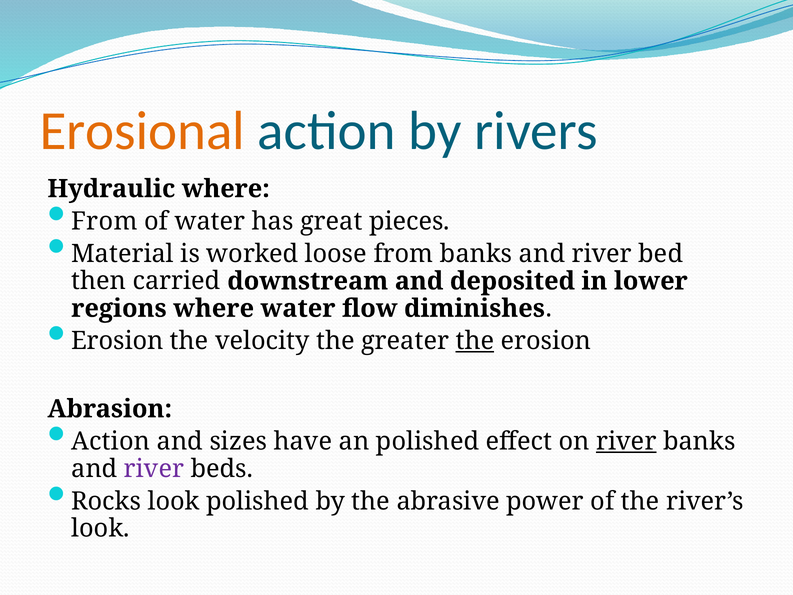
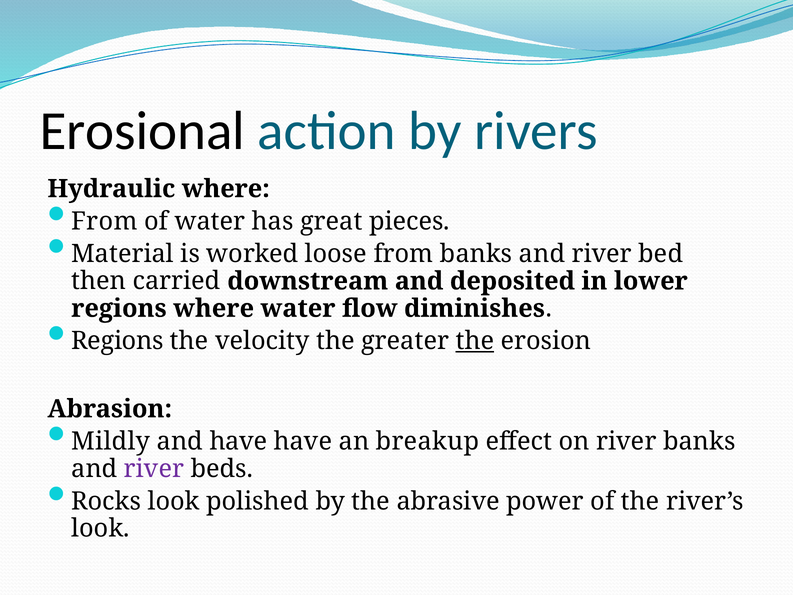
Erosional colour: orange -> black
Erosion at (117, 341): Erosion -> Regions
Action at (111, 441): Action -> Mildly
and sizes: sizes -> have
an polished: polished -> breakup
river at (626, 441) underline: present -> none
